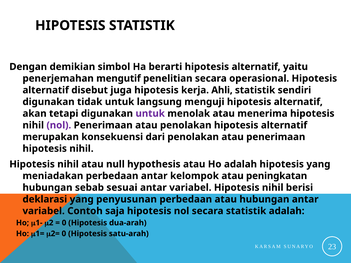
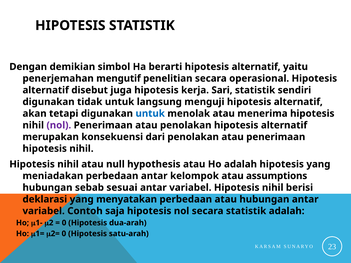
Ahli: Ahli -> Sari
untuk at (150, 114) colour: purple -> blue
peningkatan: peningkatan -> assumptions
penyusunan: penyusunan -> menyatakan
